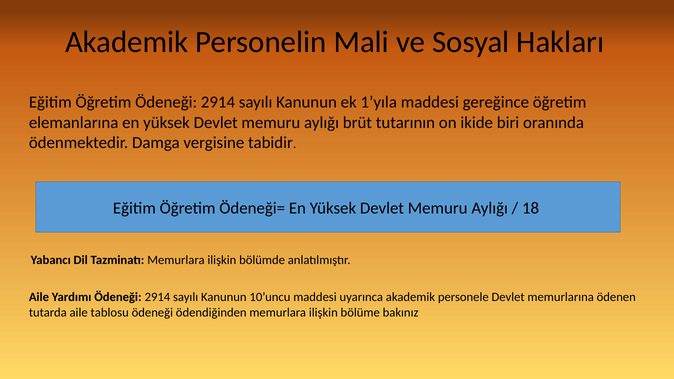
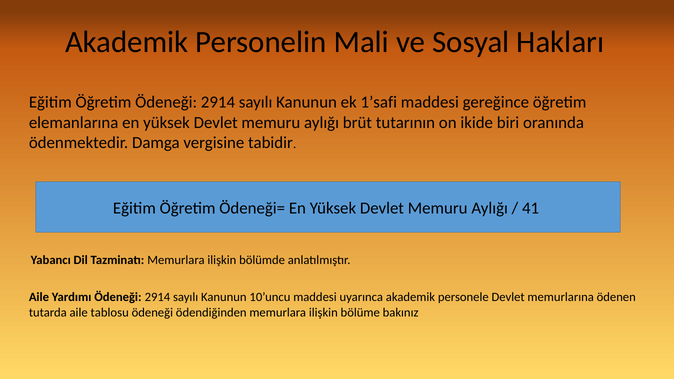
1’yıla: 1’yıla -> 1’safi
18: 18 -> 41
